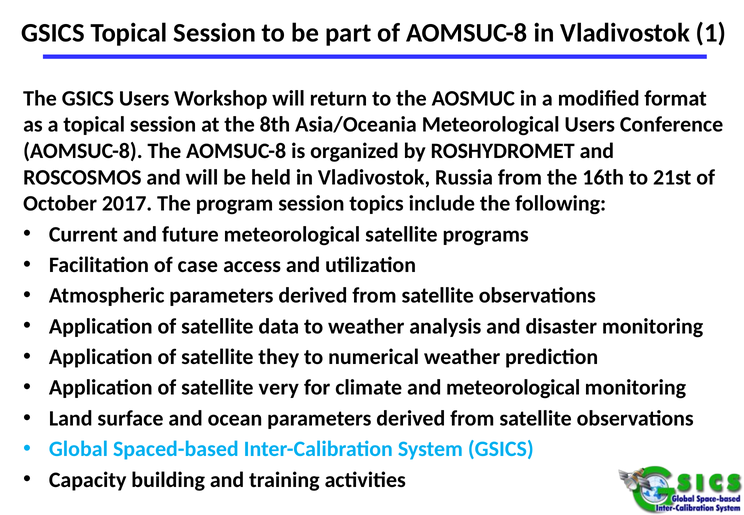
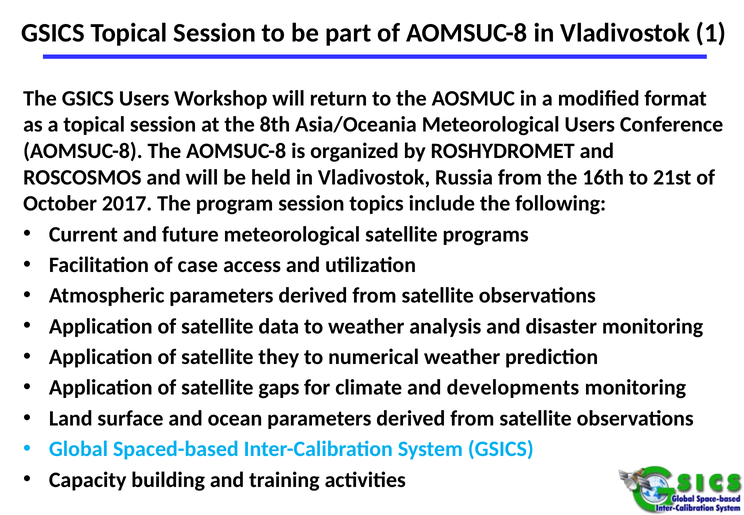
very: very -> gaps
and meteorological: meteorological -> developments
